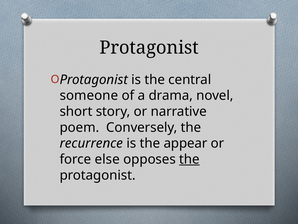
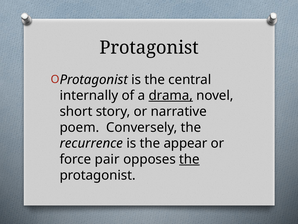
someone: someone -> internally
drama underline: none -> present
else: else -> pair
